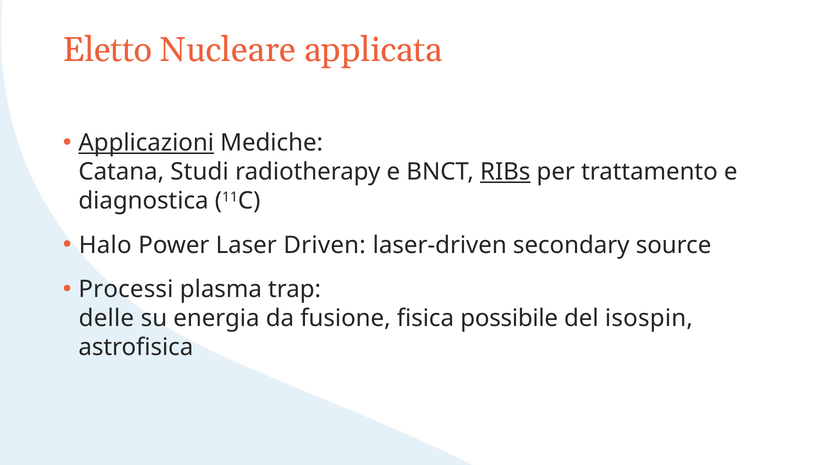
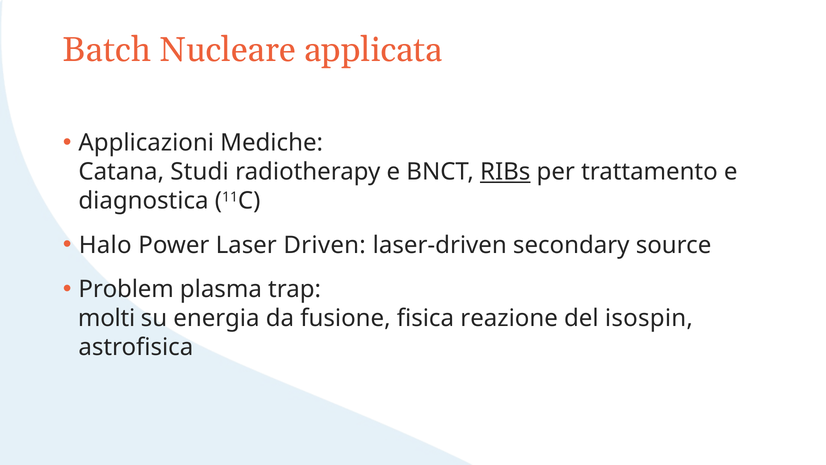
Eletto: Eletto -> Batch
Applicazioni underline: present -> none
Processi: Processi -> Problem
delle: delle -> molti
possibile: possibile -> reazione
